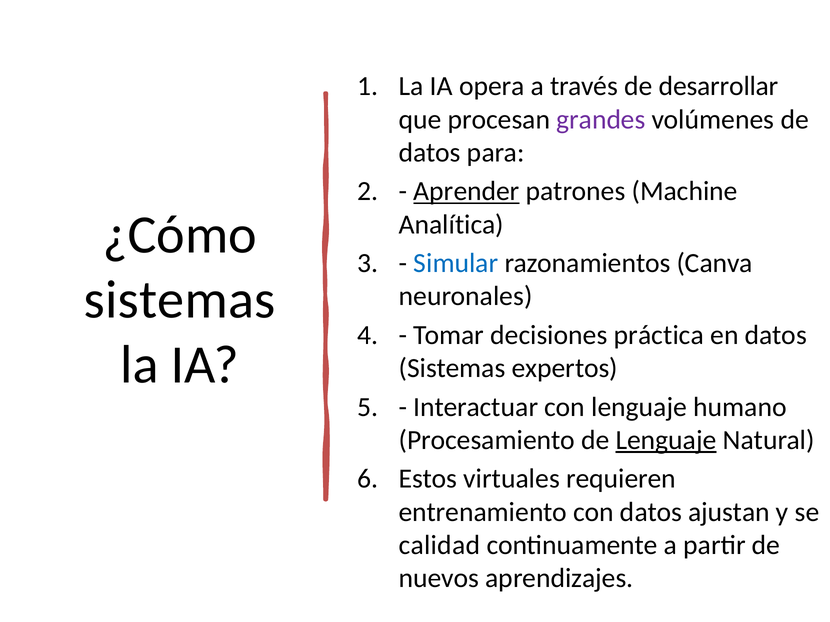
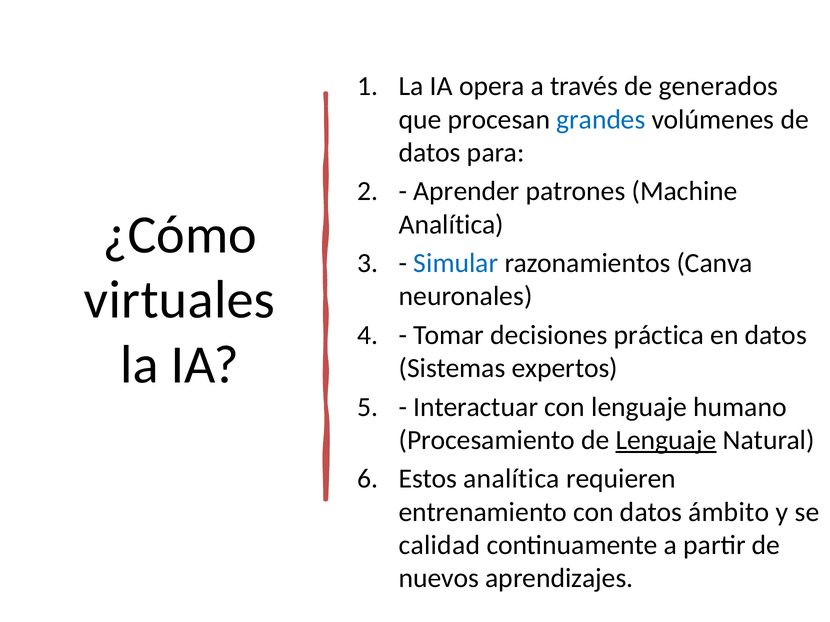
desarrollar: desarrollar -> generados
grandes colour: purple -> blue
Aprender underline: present -> none
sistemas at (180, 300): sistemas -> virtuales
Estos virtuales: virtuales -> analítica
ajustan: ajustan -> ámbito
